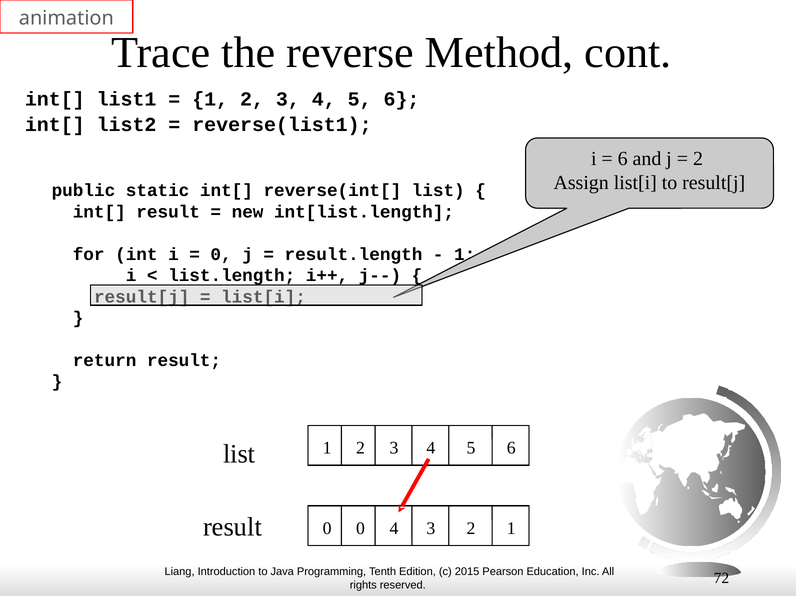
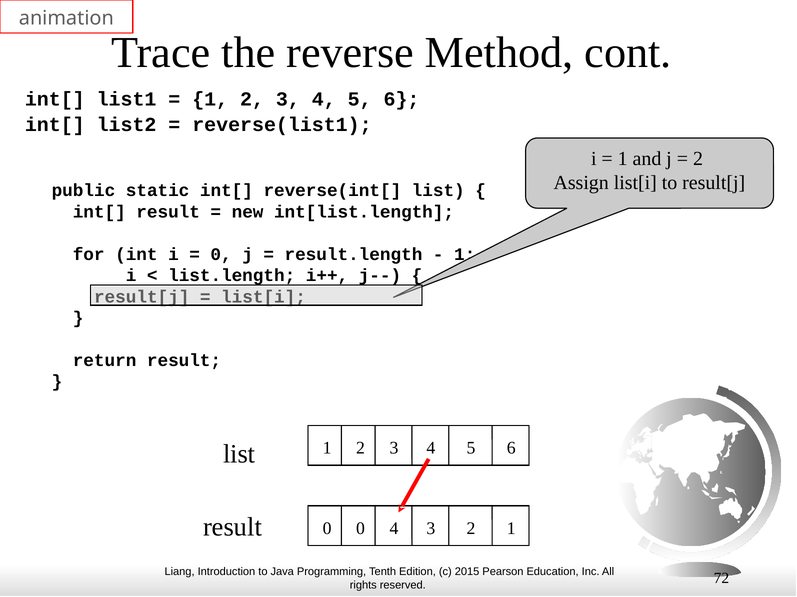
6 at (623, 159): 6 -> 1
